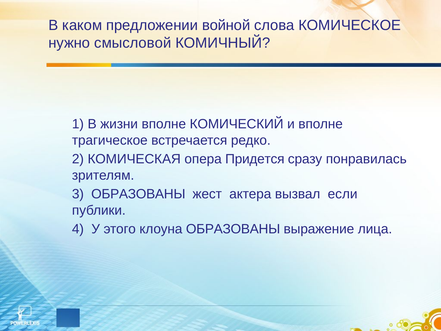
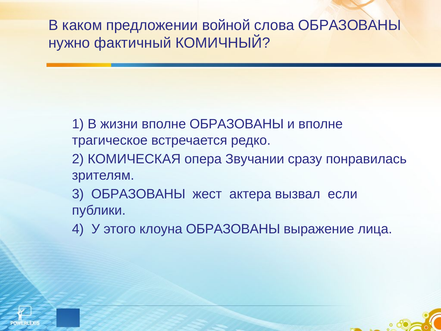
слова КОМИЧЕСКОЕ: КОМИЧЕСКОЕ -> ОБРАЗОВАНЫ
смысловой: смысловой -> фактичный
вполне КОМИЧЕСКИЙ: КОМИЧЕСКИЙ -> ОБРАЗОВАНЫ
Придется: Придется -> Звучании
